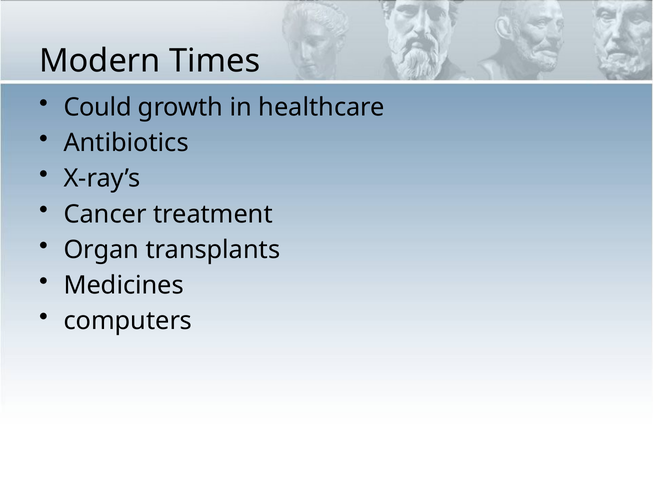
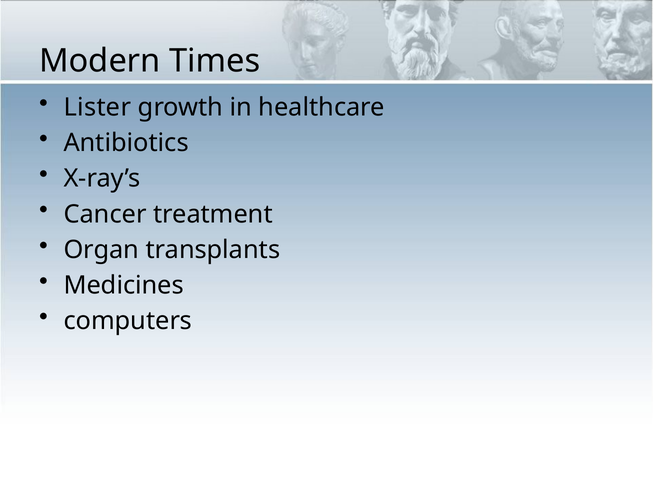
Could: Could -> Lister
